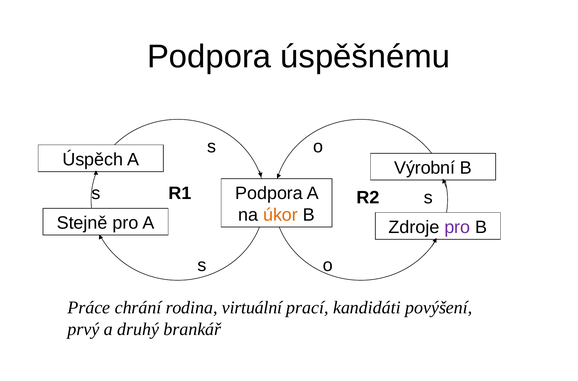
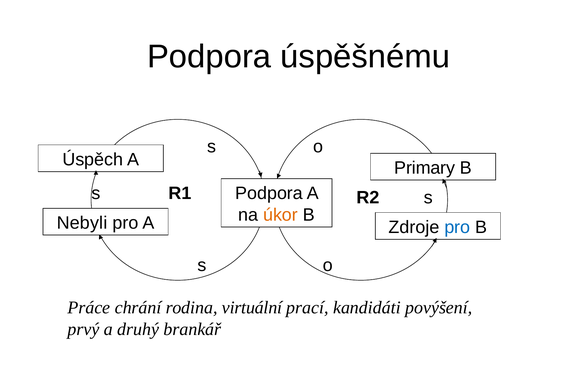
Výrobní: Výrobní -> Primary
Stejně: Stejně -> Nebyli
pro at (457, 227) colour: purple -> blue
